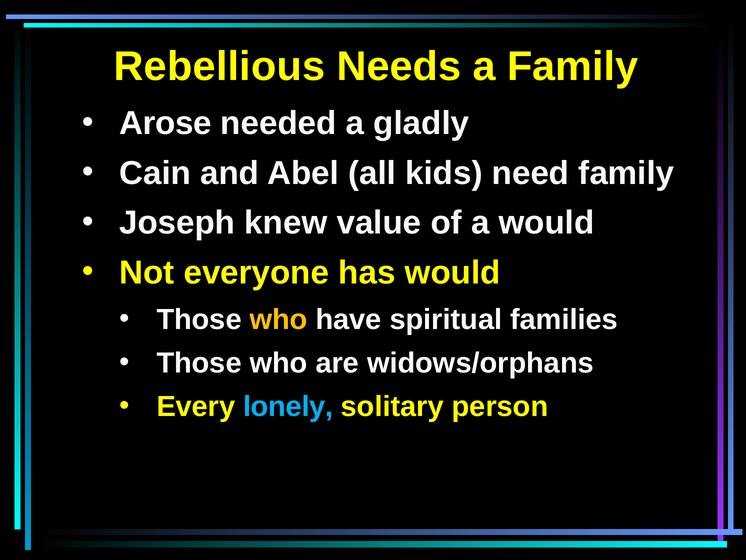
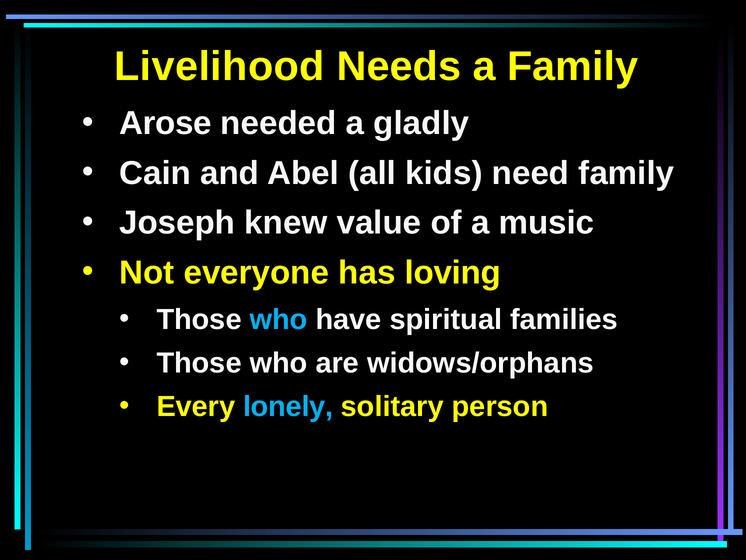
Rebellious: Rebellious -> Livelihood
a would: would -> music
has would: would -> loving
who at (279, 319) colour: yellow -> light blue
